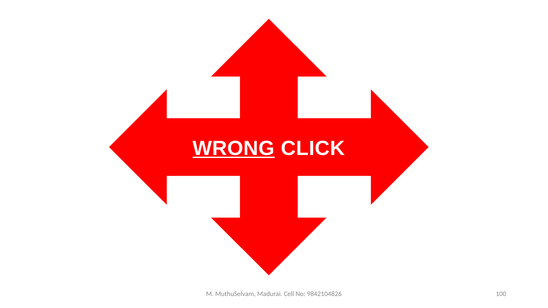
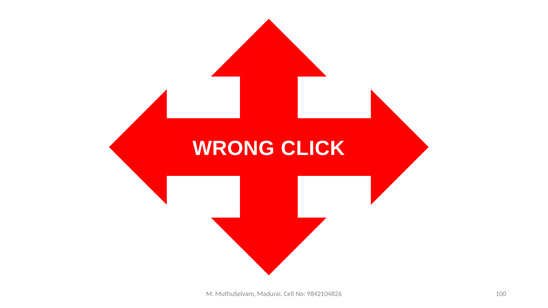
WRONG underline: present -> none
